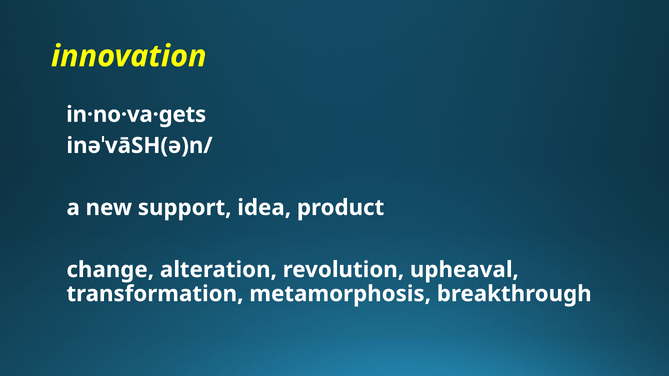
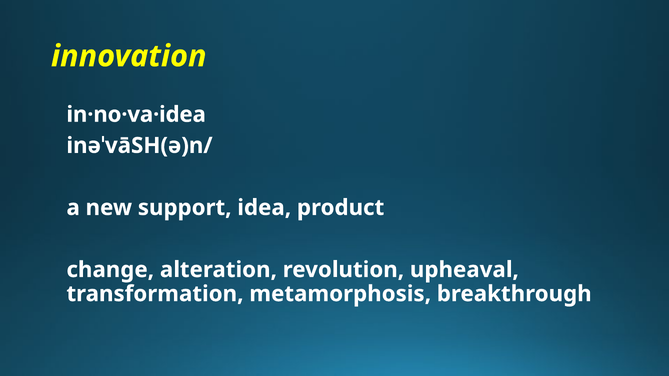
in·no·va·gets: in·no·va·gets -> in·no·va·idea
